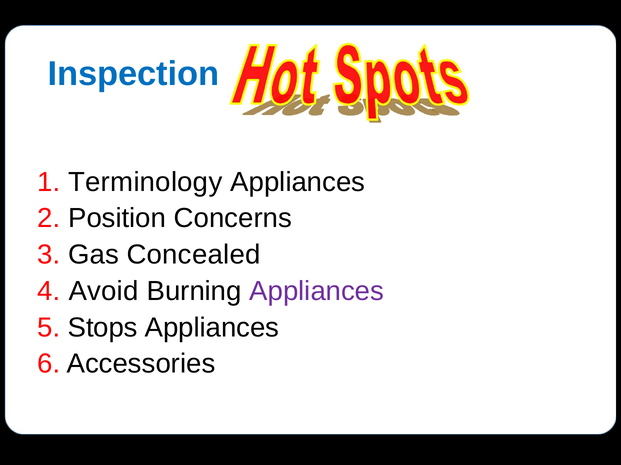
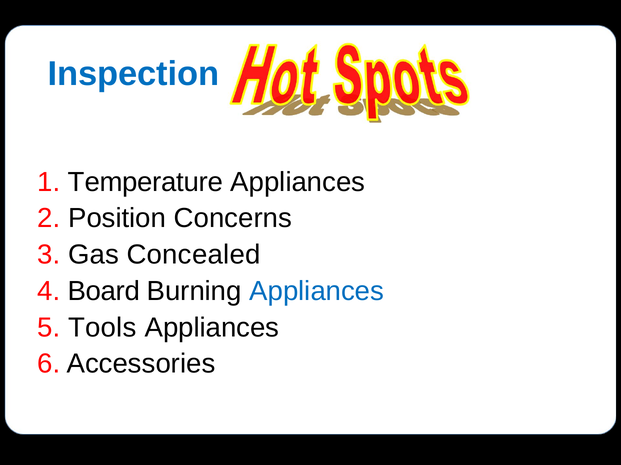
Terminology: Terminology -> Temperature
Avoid: Avoid -> Board
Appliances at (317, 292) colour: purple -> blue
Stops: Stops -> Tools
